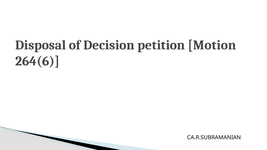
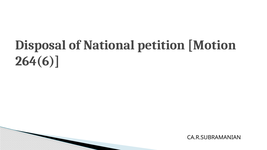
Decision: Decision -> National
